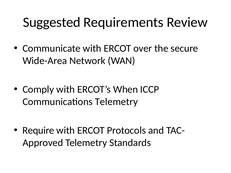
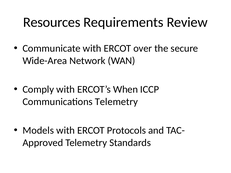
Suggested: Suggested -> Resources
Require: Require -> Models
